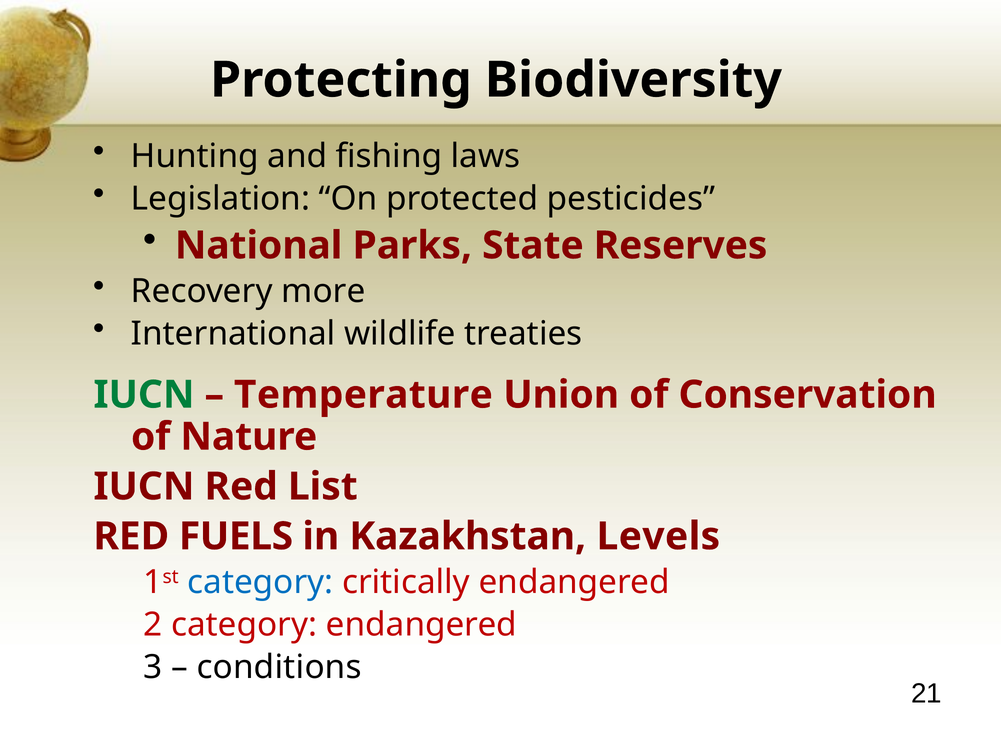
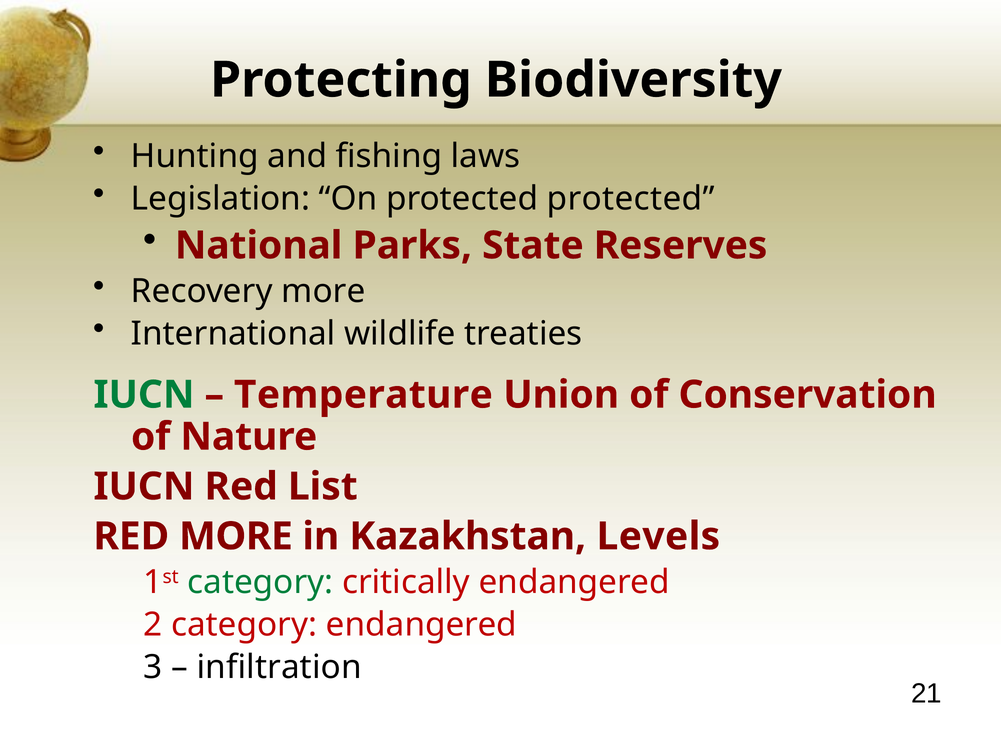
protected pesticides: pesticides -> protected
RED FUELS: FUELS -> MORE
category at (260, 583) colour: blue -> green
conditions: conditions -> infiltration
